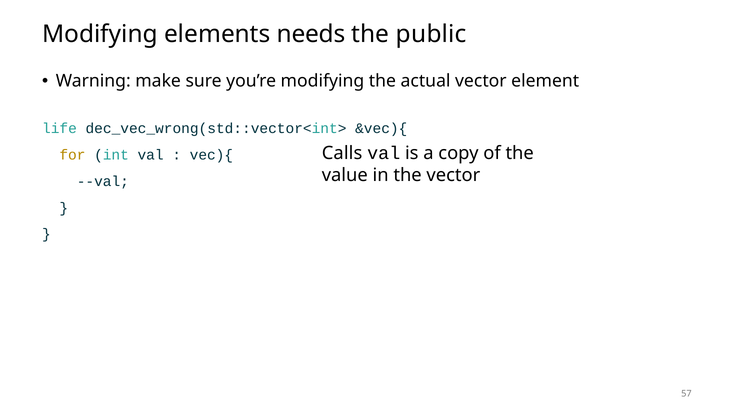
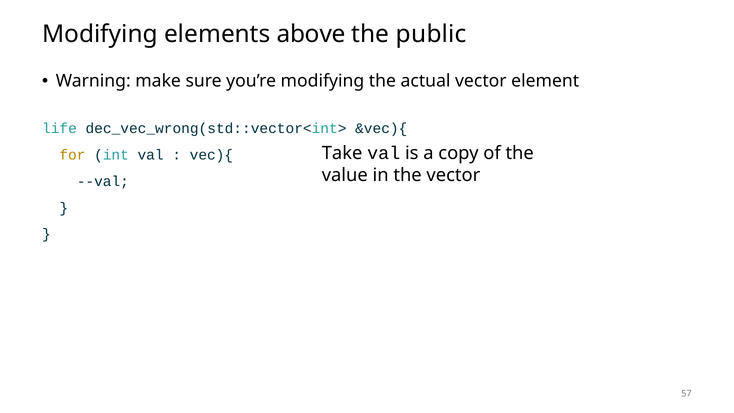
needs: needs -> above
Calls: Calls -> Take
